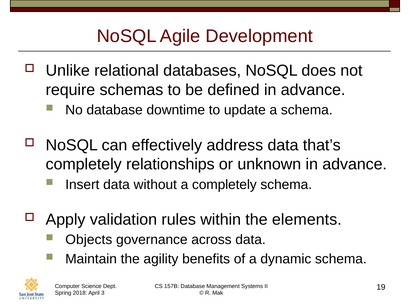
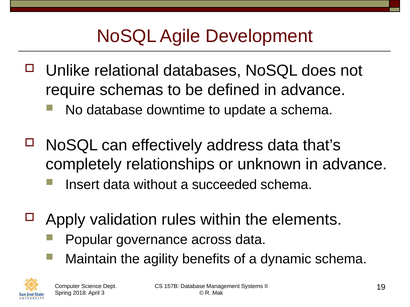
a completely: completely -> succeeded
Objects: Objects -> Popular
